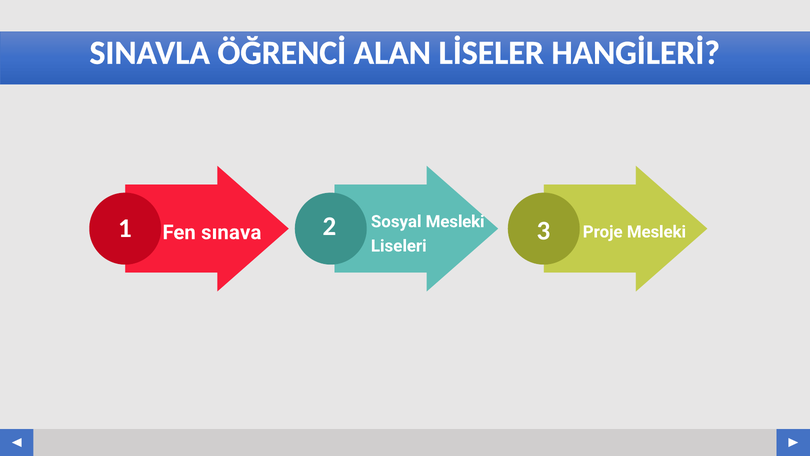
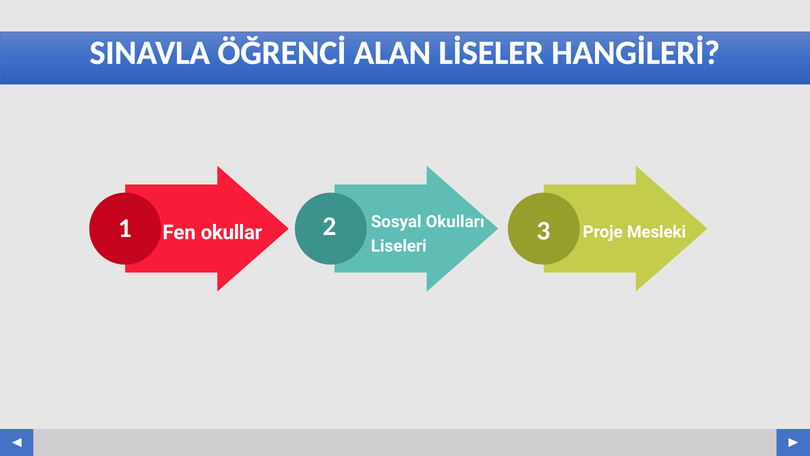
Sosyal Mesleki: Mesleki -> Okulları
sınava: sınava -> okullar
